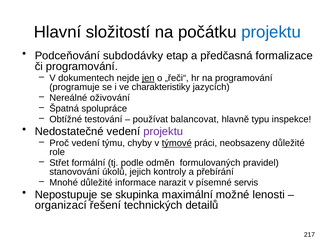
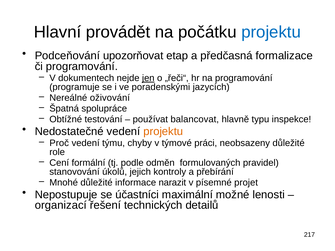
složitostí: složitostí -> provádět
subdodávky: subdodávky -> upozorňovat
charakteristiky: charakteristiky -> poradenskými
projektu at (163, 132) colour: purple -> orange
týmové underline: present -> none
Střet: Střet -> Cení
servis: servis -> projet
skupinka: skupinka -> účastníci
